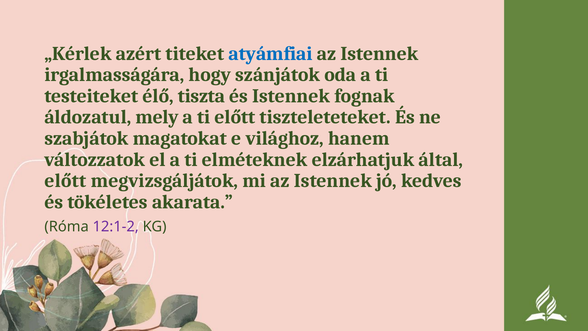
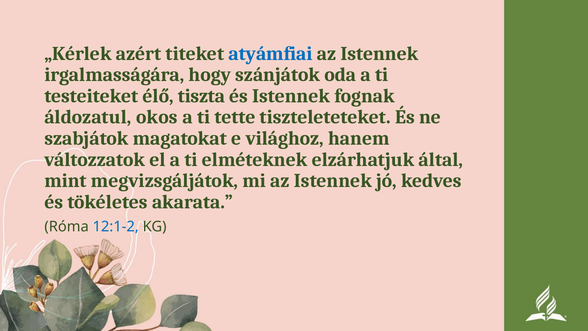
mely: mely -> okos
ti előtt: előtt -> tette
előtt at (65, 181): előtt -> mint
12:1-2 colour: purple -> blue
